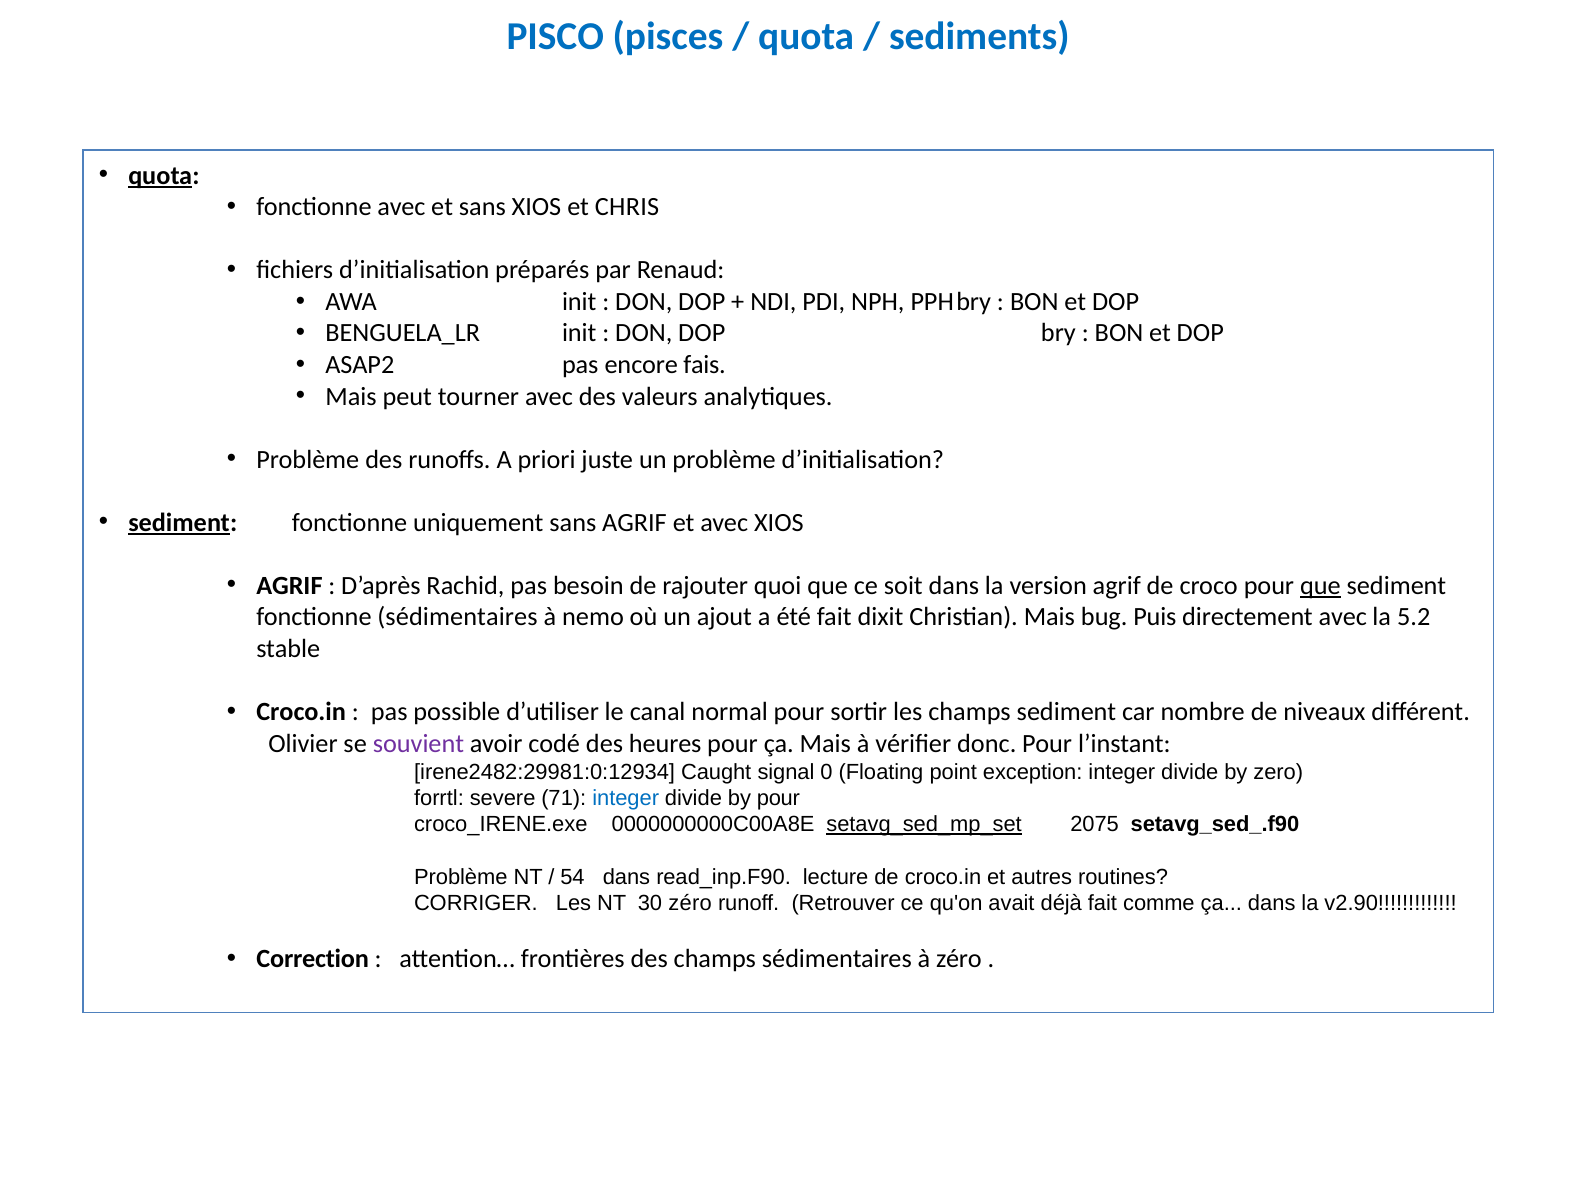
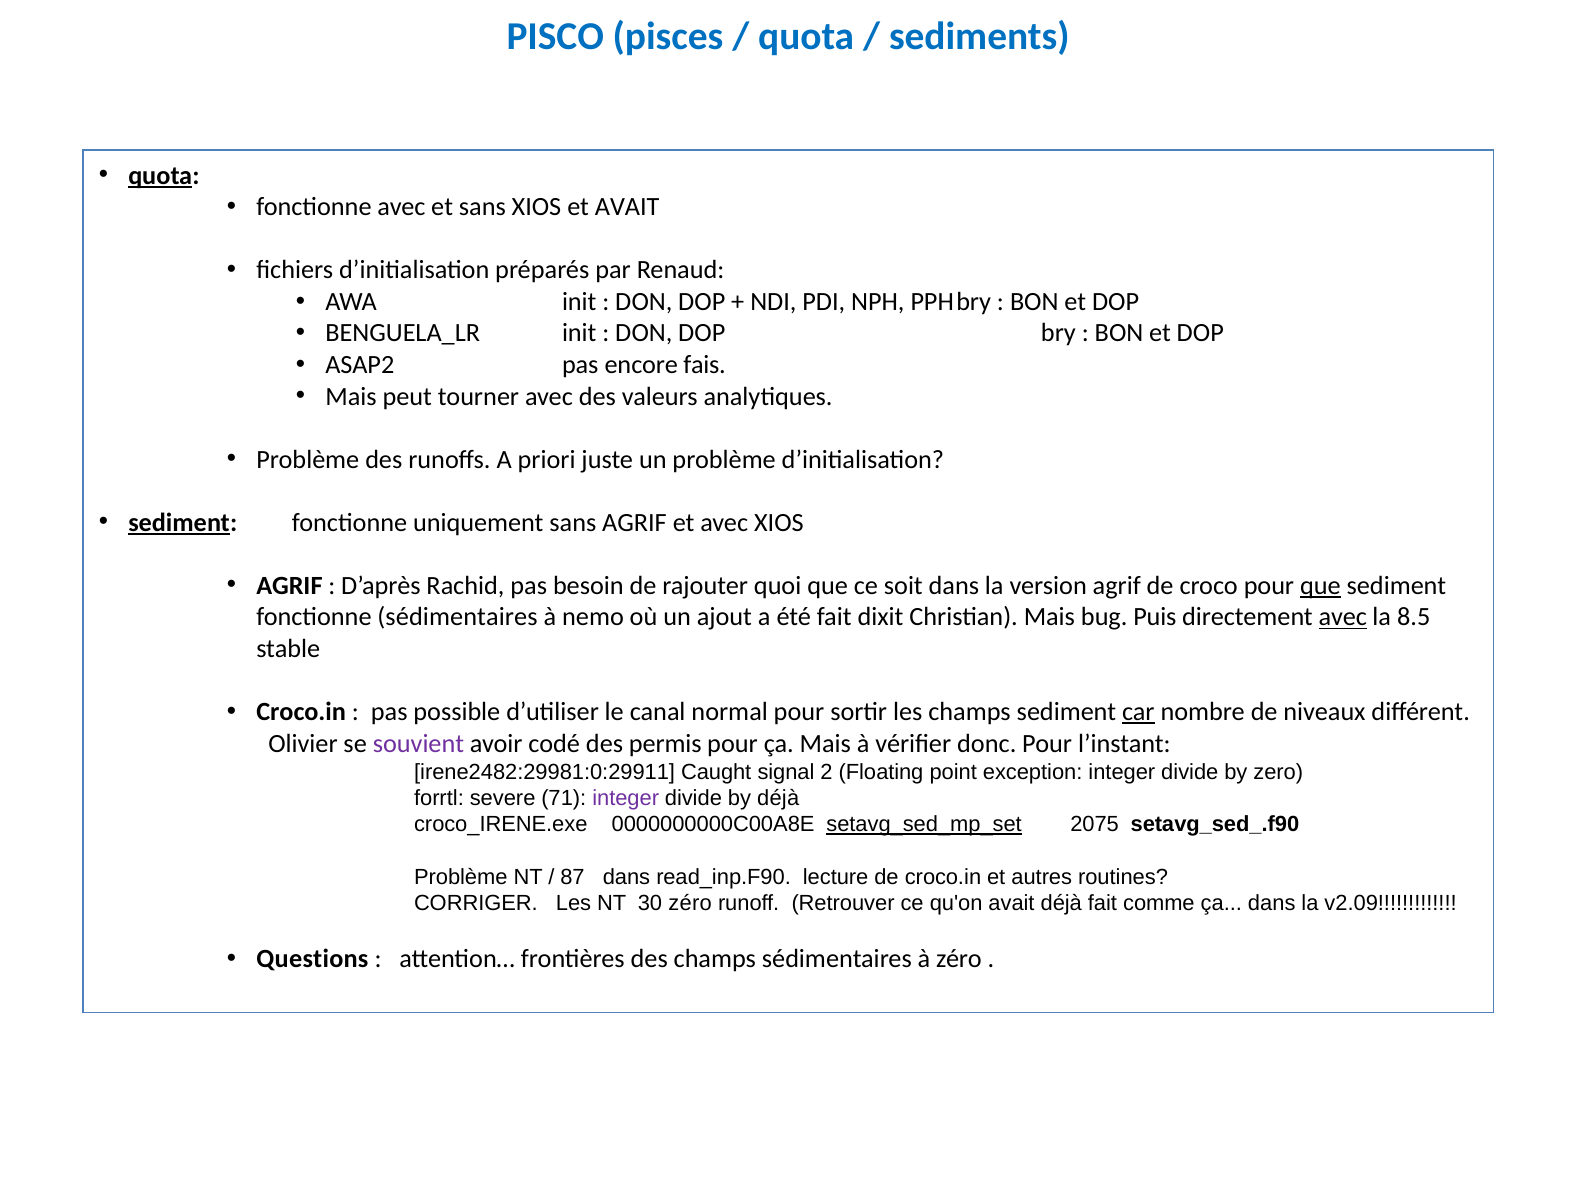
et CHRIS: CHRIS -> AVAIT
avec at (1343, 617) underline: none -> present
5.2: 5.2 -> 8.5
car underline: none -> present
heures: heures -> permis
irene2482:29981:0:12934: irene2482:29981:0:12934 -> irene2482:29981:0:29911
0: 0 -> 2
integer at (626, 798) colour: blue -> purple
by pour: pour -> déjà
54: 54 -> 87
v2.90: v2.90 -> v2.09
Correction: Correction -> Questions
